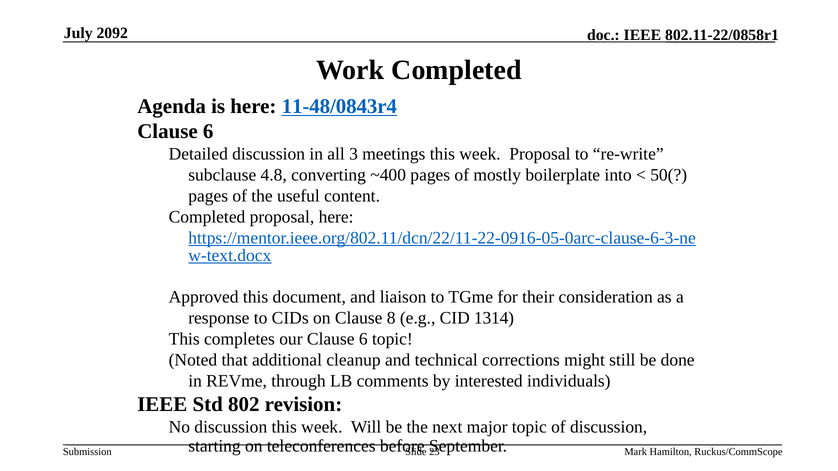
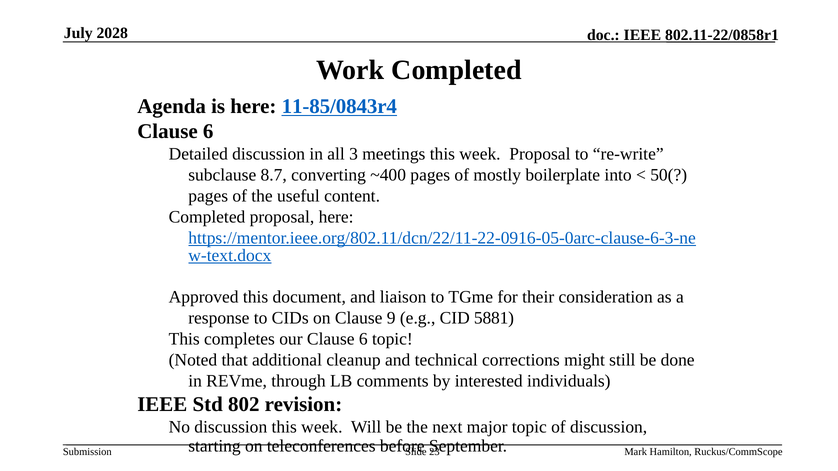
2092: 2092 -> 2028
11-48/0843r4: 11-48/0843r4 -> 11-85/0843r4
4.8: 4.8 -> 8.7
8: 8 -> 9
1314: 1314 -> 5881
